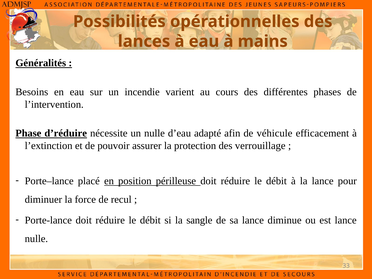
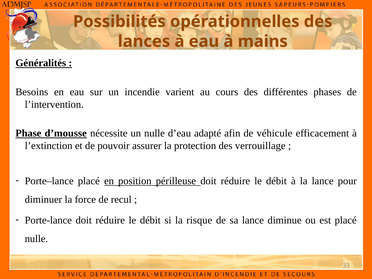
d’réduire: d’réduire -> d’mousse
sangle: sangle -> risque
est lance: lance -> placé
